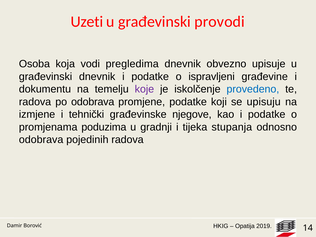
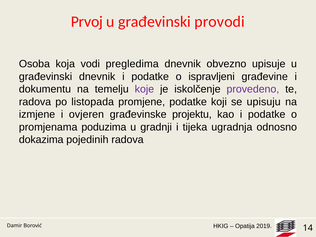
Uzeti: Uzeti -> Prvoj
provedeno colour: blue -> purple
po odobrava: odobrava -> listopada
tehnički: tehnički -> ovjeren
njegove: njegove -> projektu
stupanja: stupanja -> ugradnja
odobrava at (41, 140): odobrava -> dokazima
